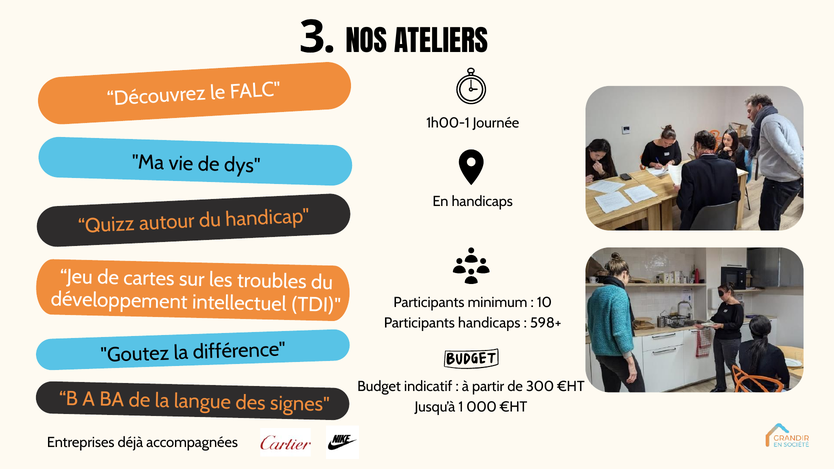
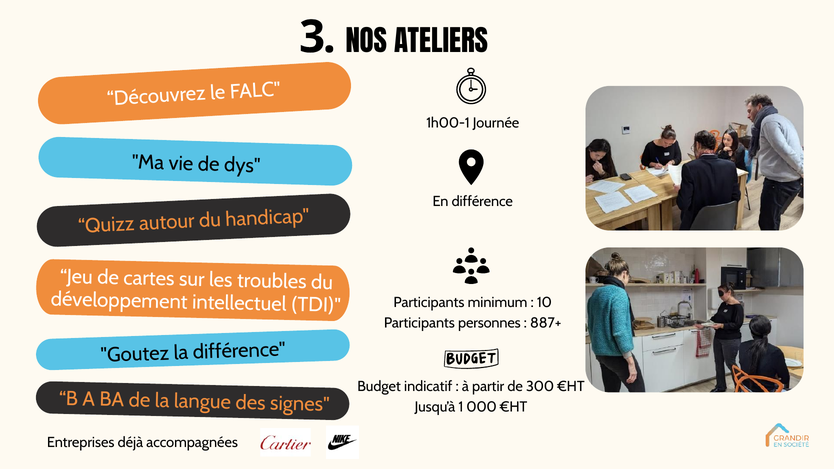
En handicaps: handicaps -> différence
Participants handicaps: handicaps -> personnes
598+: 598+ -> 887+
